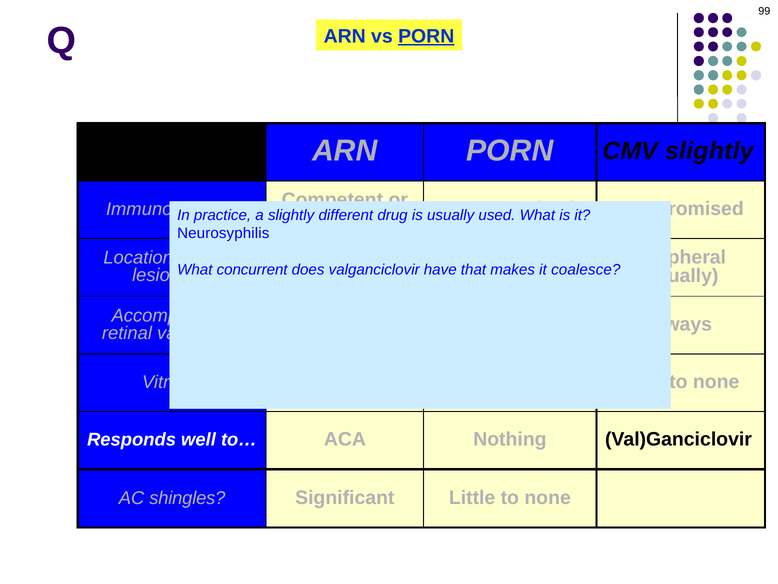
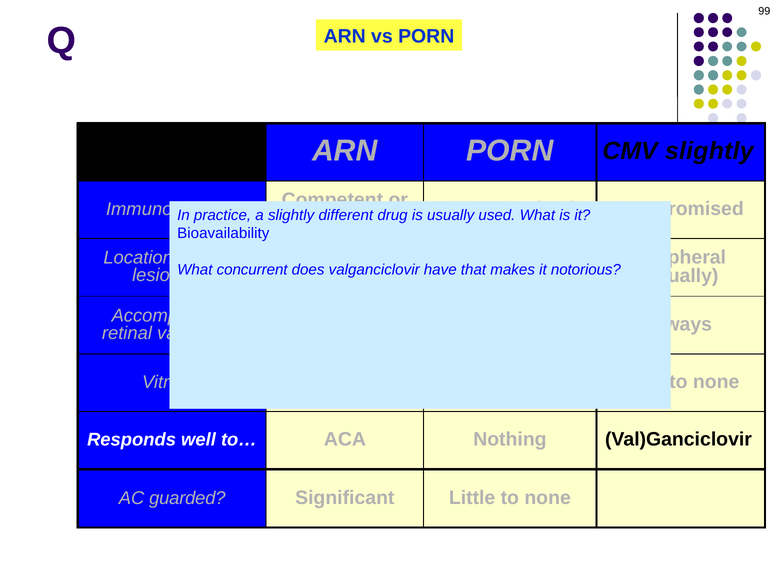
PORN at (426, 36) underline: present -> none
Neurosyphilis at (223, 233): Neurosyphilis -> Bioavailability
coalesce: coalesce -> notorious
shingles: shingles -> guarded
